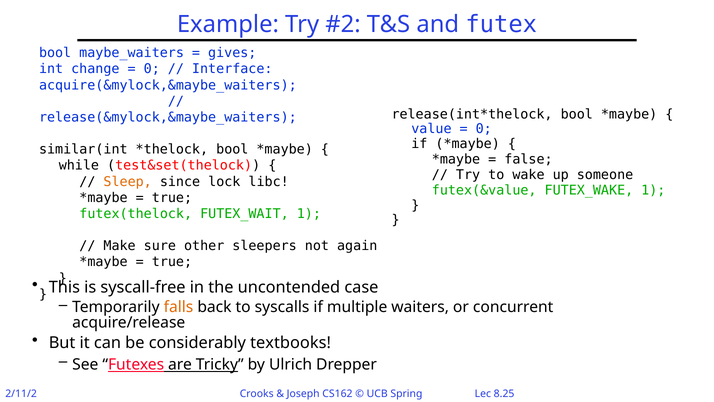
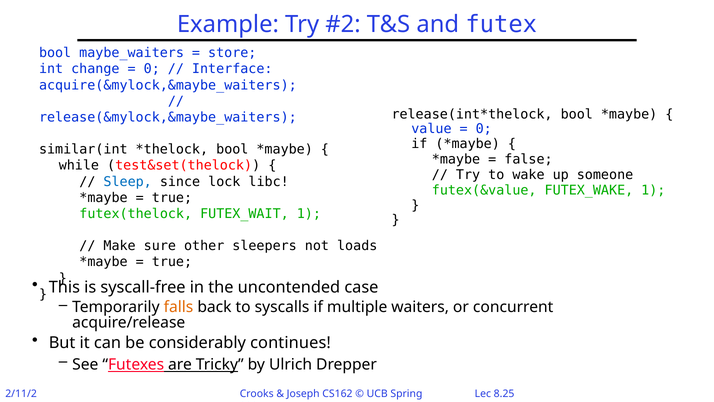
gives: gives -> store
Sleep colour: orange -> blue
again: again -> loads
textbooks: textbooks -> continues
